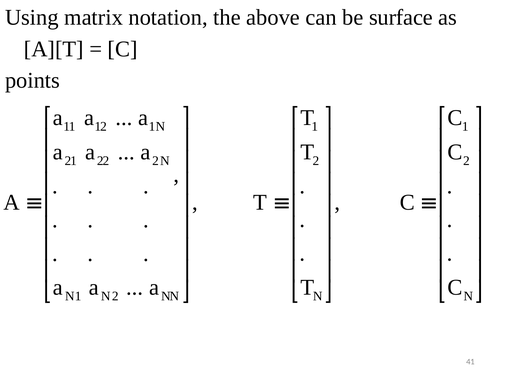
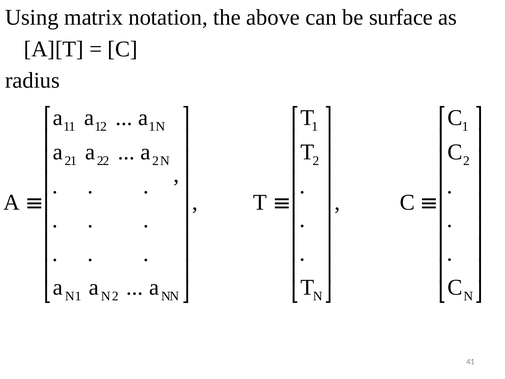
points: points -> radius
